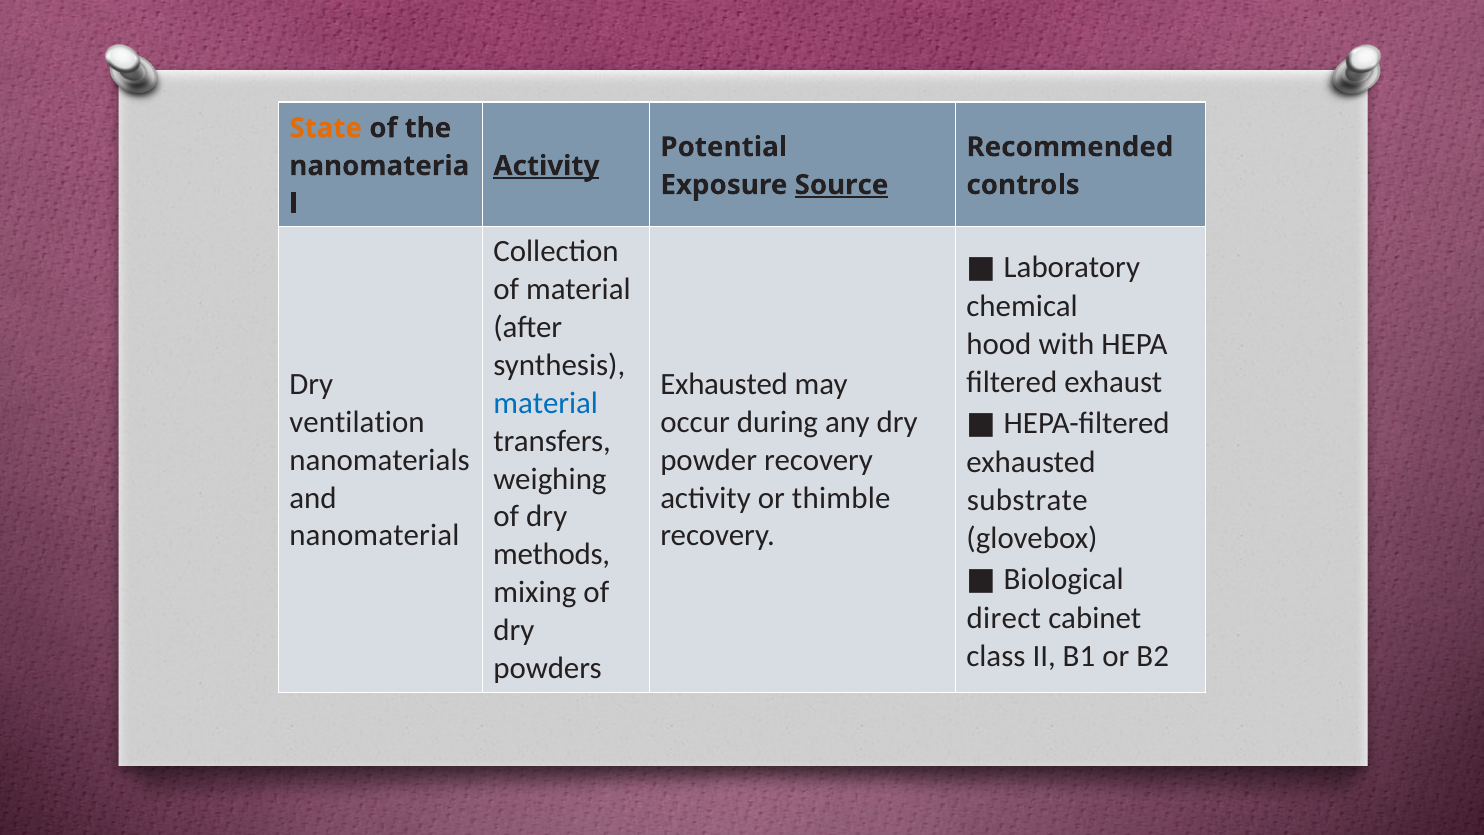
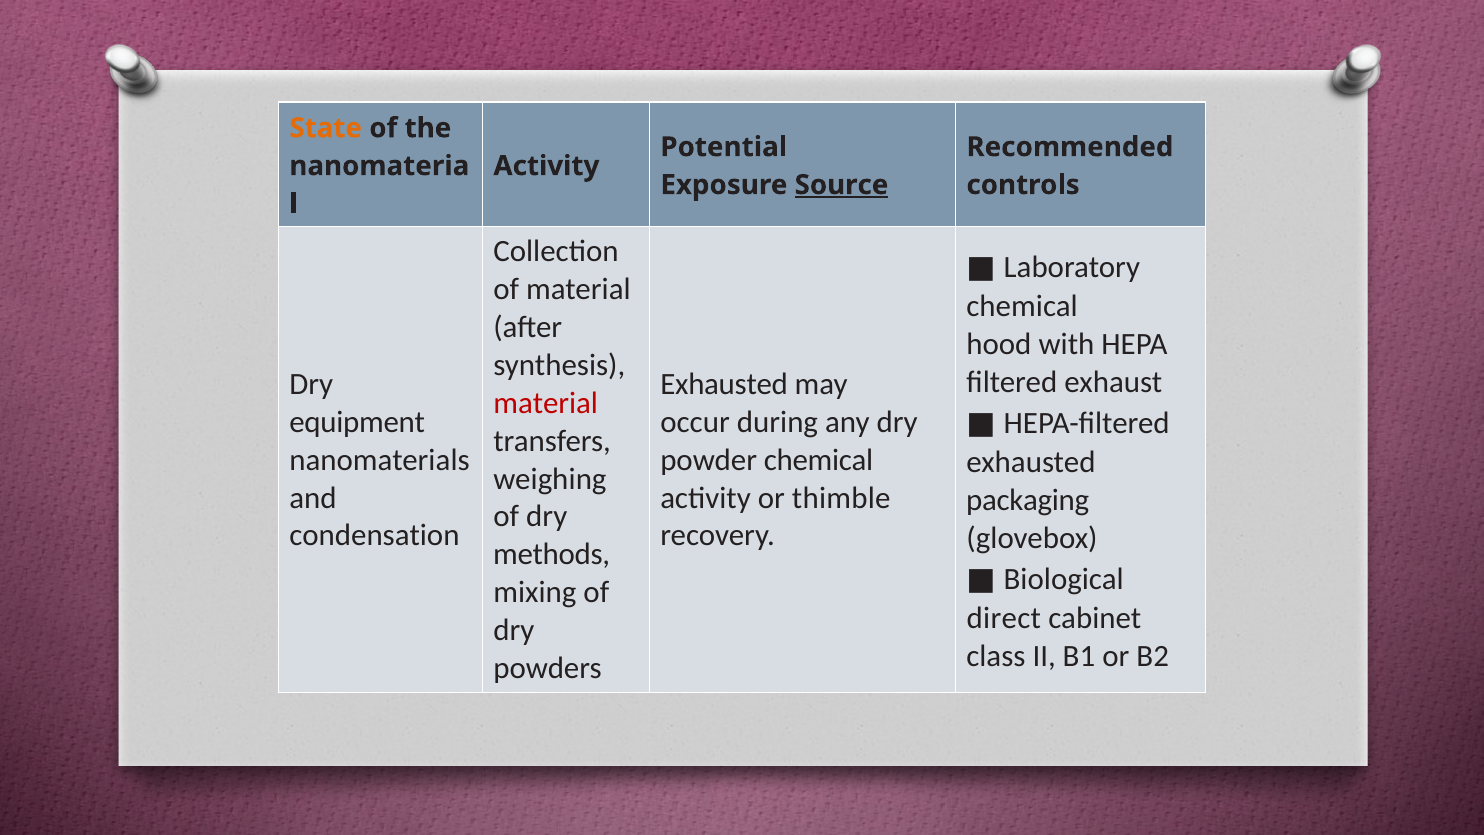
Activity at (546, 166) underline: present -> none
material at (546, 403) colour: blue -> red
ventilation: ventilation -> equipment
powder recovery: recovery -> chemical
substrate: substrate -> packaging
nanomaterial: nanomaterial -> condensation
